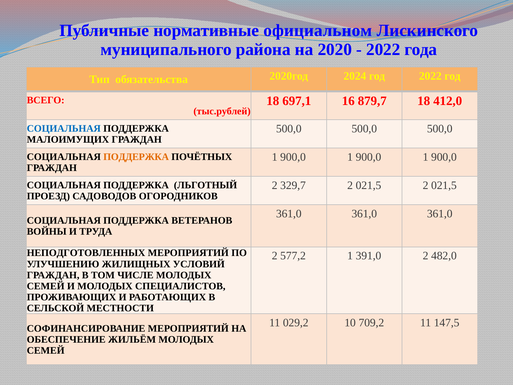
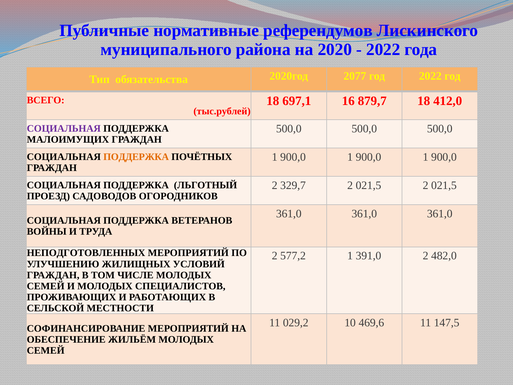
официальном: официальном -> референдумов
2024: 2024 -> 2077
СОЦИАЛЬНАЯ at (64, 129) colour: blue -> purple
709,2: 709,2 -> 469,6
